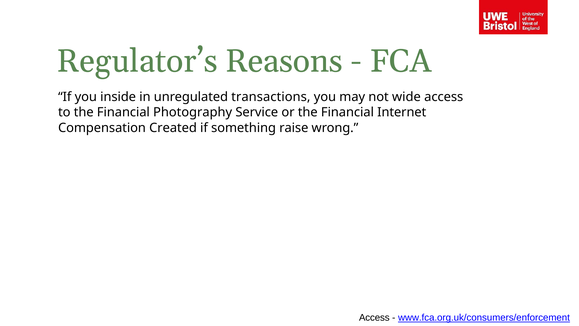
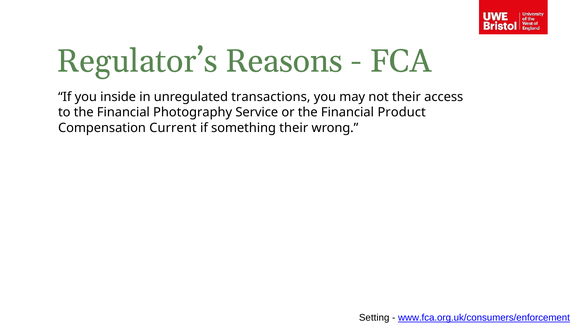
not wide: wide -> their
Internet: Internet -> Product
Created: Created -> Current
something raise: raise -> their
Access at (374, 317): Access -> Setting
